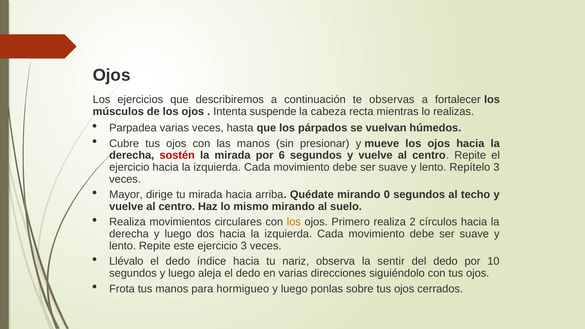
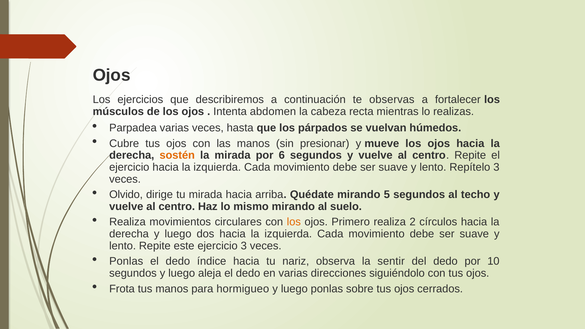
suspende: suspende -> abdomen
sostén colour: red -> orange
Mayor: Mayor -> Olvido
0: 0 -> 5
Llévalo at (126, 261): Llévalo -> Ponlas
